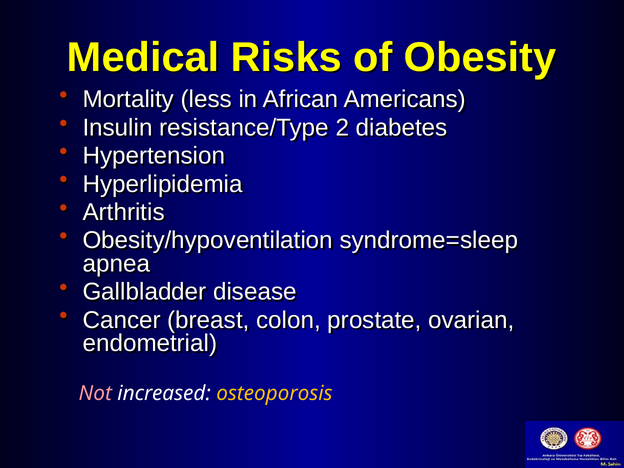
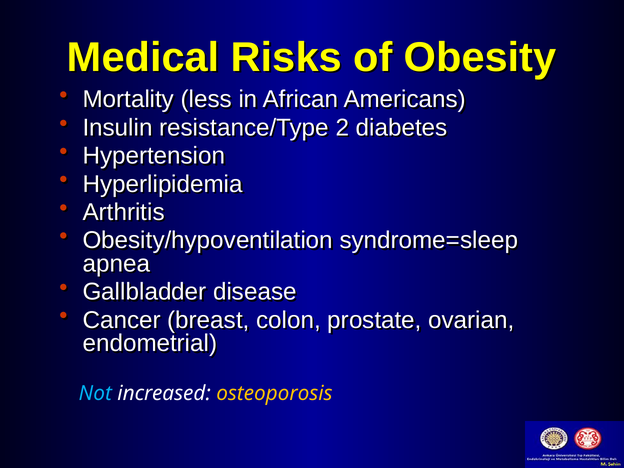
Not colour: pink -> light blue
